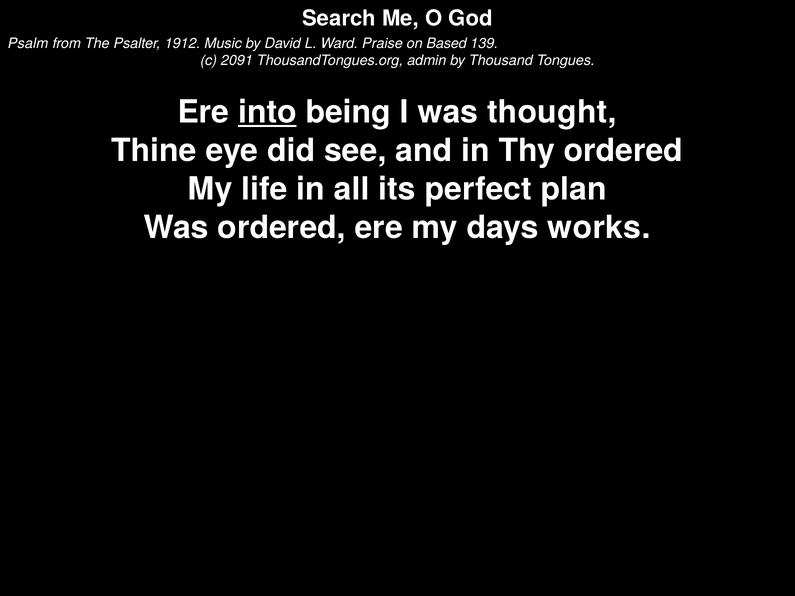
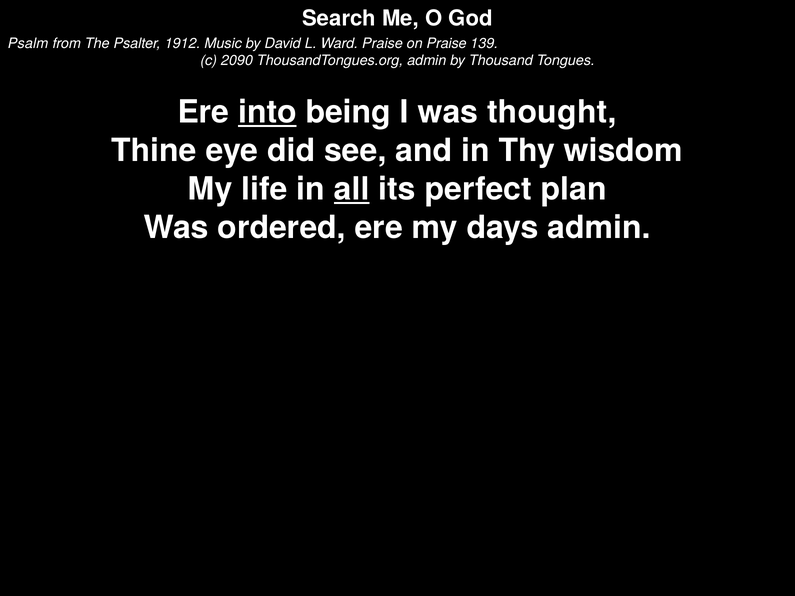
on Based: Based -> Praise
2091: 2091 -> 2090
Thy ordered: ordered -> wisdom
all underline: none -> present
days works: works -> admin
